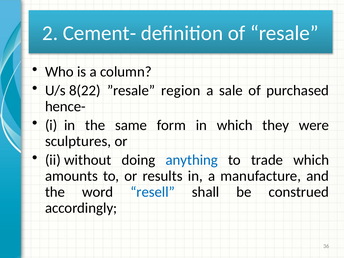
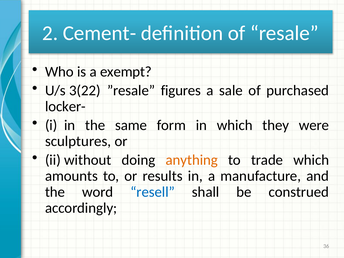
column: column -> exempt
8(22: 8(22 -> 3(22
region: region -> figures
hence-: hence- -> locker-
anything colour: blue -> orange
